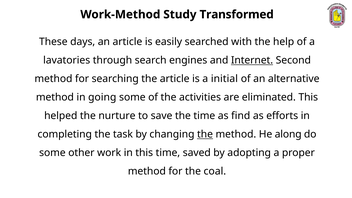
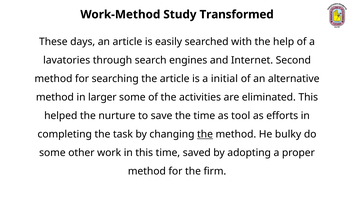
Internet underline: present -> none
going: going -> larger
find: find -> tool
along: along -> bulky
coal: coal -> firm
